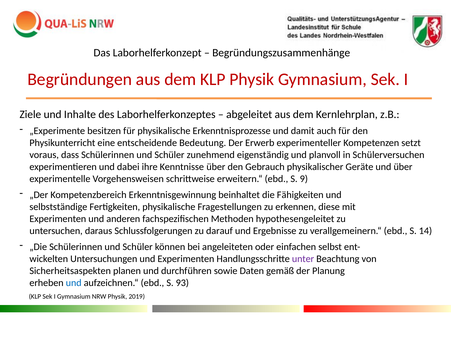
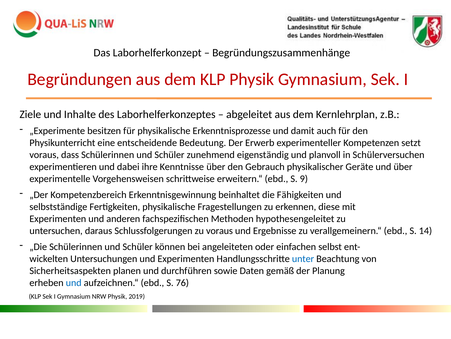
zu darauf: darauf -> voraus
unter colour: purple -> blue
93: 93 -> 76
